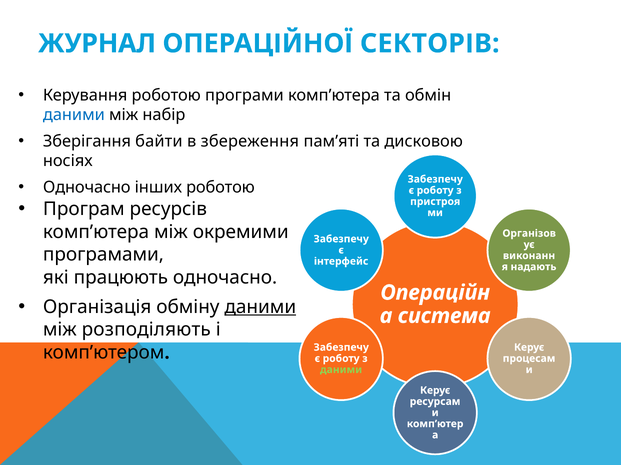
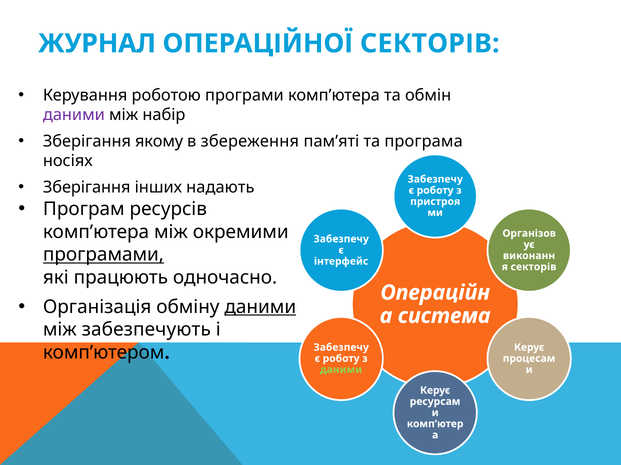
даними at (74, 115) colour: blue -> purple
байти: байти -> якому
дисковою: дисковою -> програма
Одночасно at (87, 188): Одночасно -> Зберігання
інших роботою: роботою -> надають
програмами underline: none -> present
надають at (534, 267): надають -> секторів
розподіляють: розподіляють -> забезпечують
